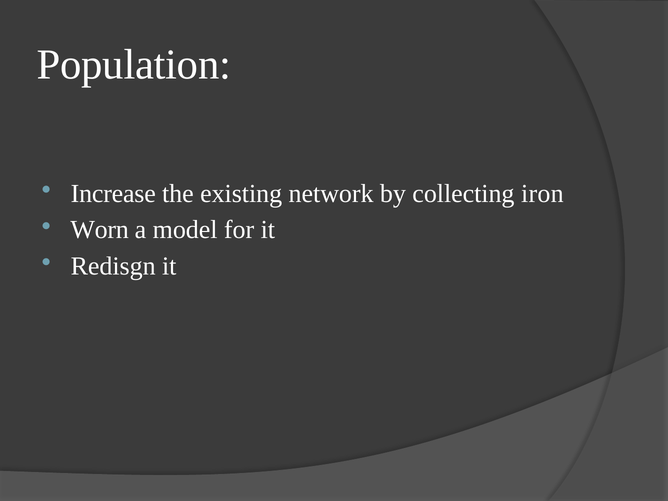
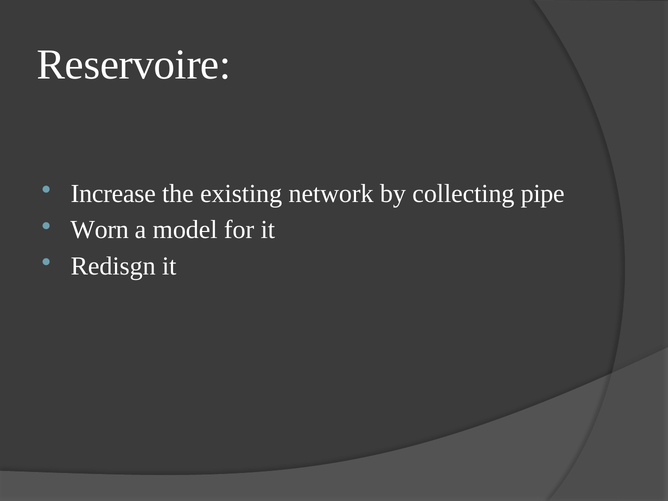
Population: Population -> Reservoire
iron: iron -> pipe
